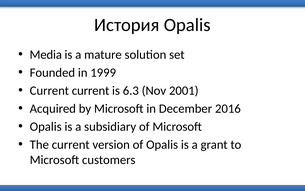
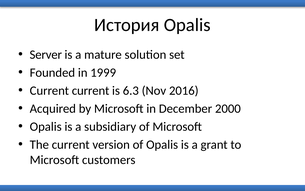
Media: Media -> Server
2001: 2001 -> 2016
2016: 2016 -> 2000
